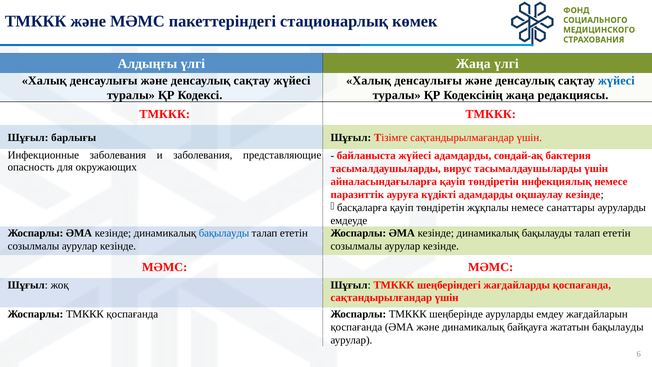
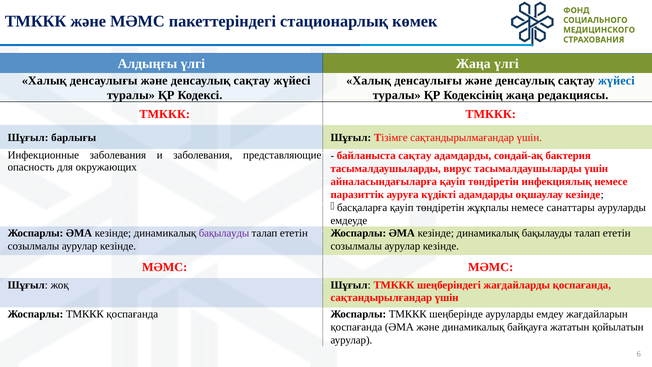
байланыста жүйесі: жүйесі -> сақтау
бақылауды at (224, 233) colour: blue -> purple
жататын бақылауды: бақылауды -> қойылатын
